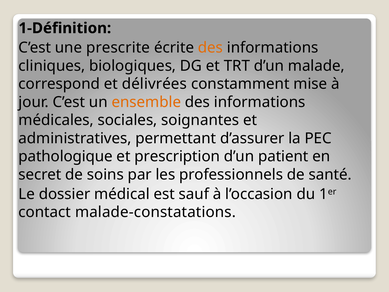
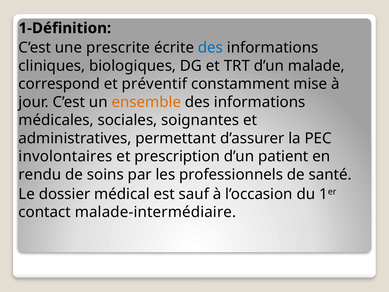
des at (210, 48) colour: orange -> blue
délivrées: délivrées -> préventif
pathologique: pathologique -> involontaires
secret: secret -> rendu
malade-constatations: malade-constatations -> malade-intermédiaire
